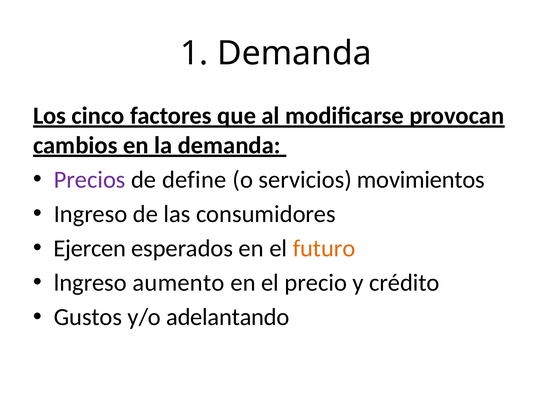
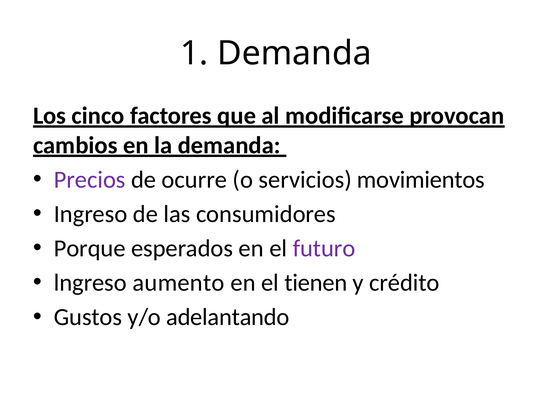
define: define -> ocurre
Ejercen: Ejercen -> Porque
futuro colour: orange -> purple
precio: precio -> tienen
